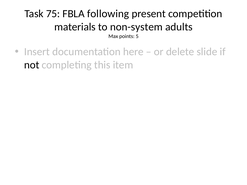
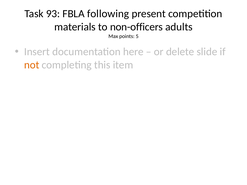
75: 75 -> 93
non-system: non-system -> non-officers
not colour: black -> orange
